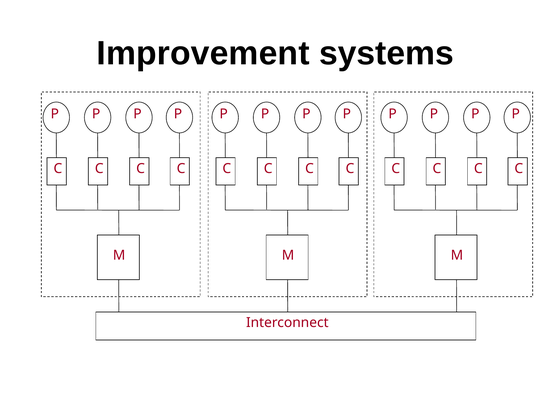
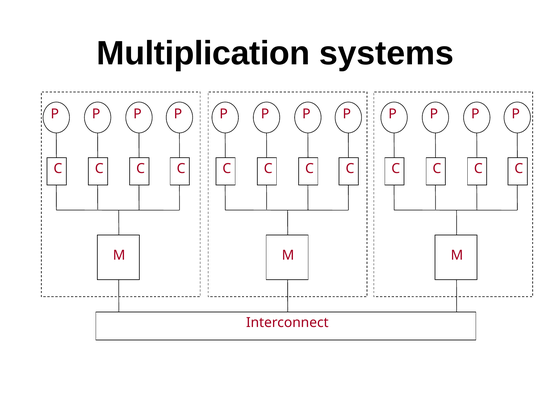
Improvement: Improvement -> Multiplication
